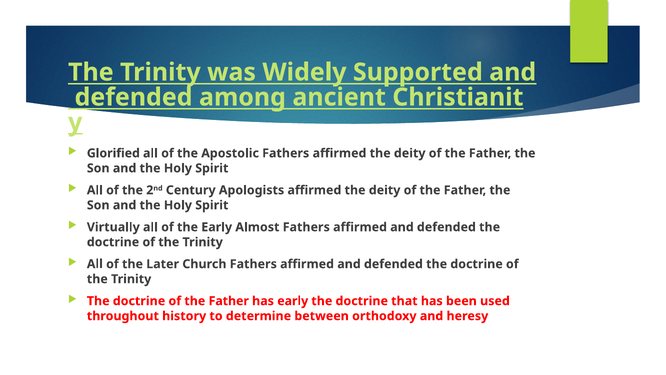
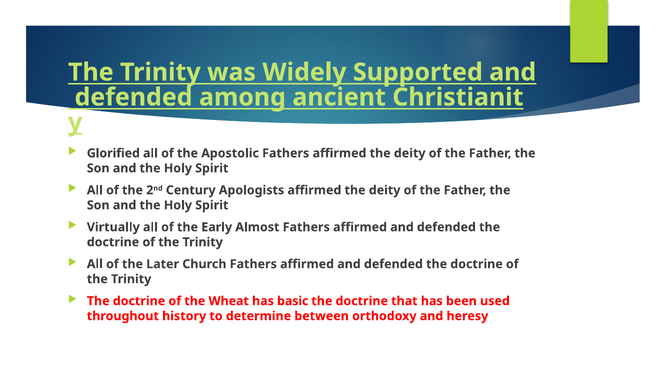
doctrine of the Father: Father -> Wheat
has early: early -> basic
